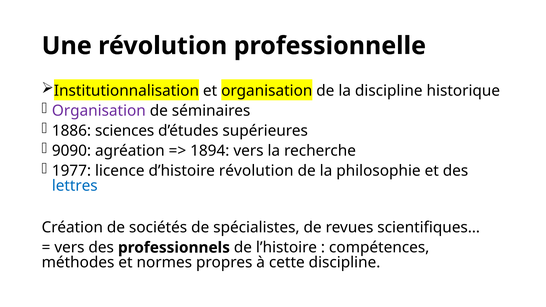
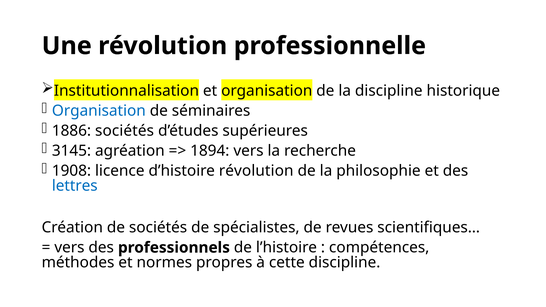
Organisation at (99, 111) colour: purple -> blue
1886 sciences: sciences -> sociétés
9090: 9090 -> 3145
1977: 1977 -> 1908
